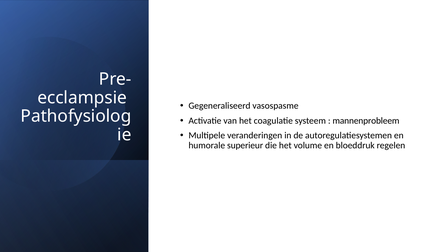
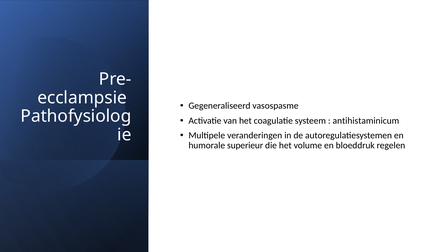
mannenprobleem: mannenprobleem -> antihistaminicum
